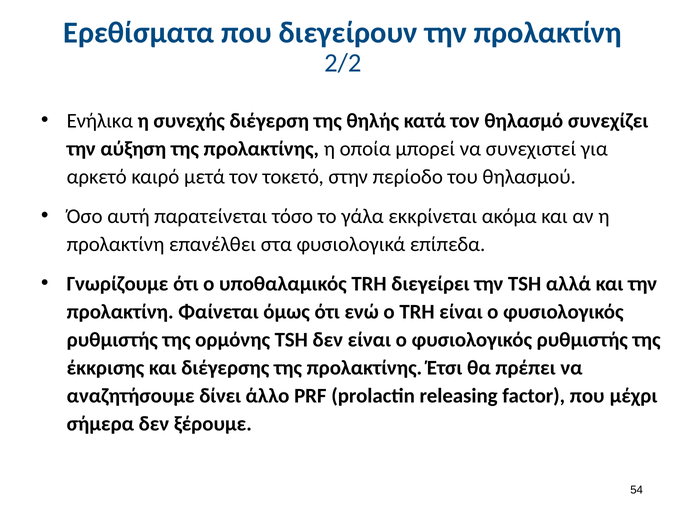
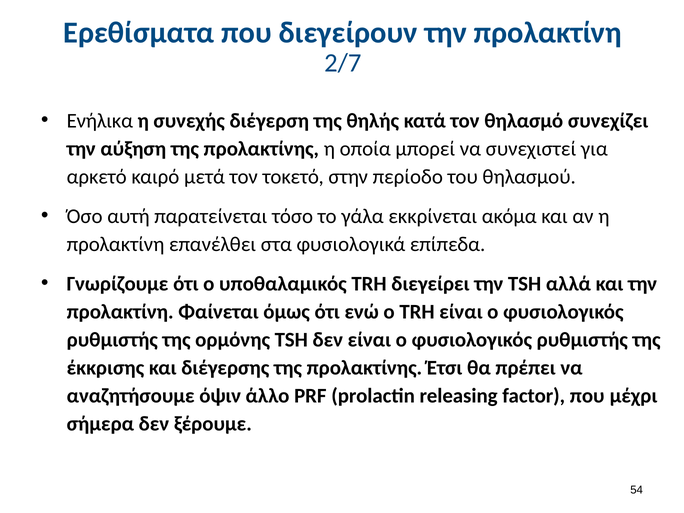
2/2: 2/2 -> 2/7
δίνει: δίνει -> όψιν
